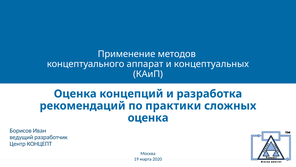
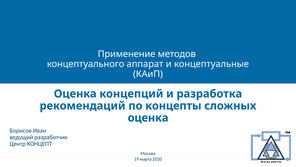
концептуальных: концептуальных -> концептуальные
практики: практики -> концепты
